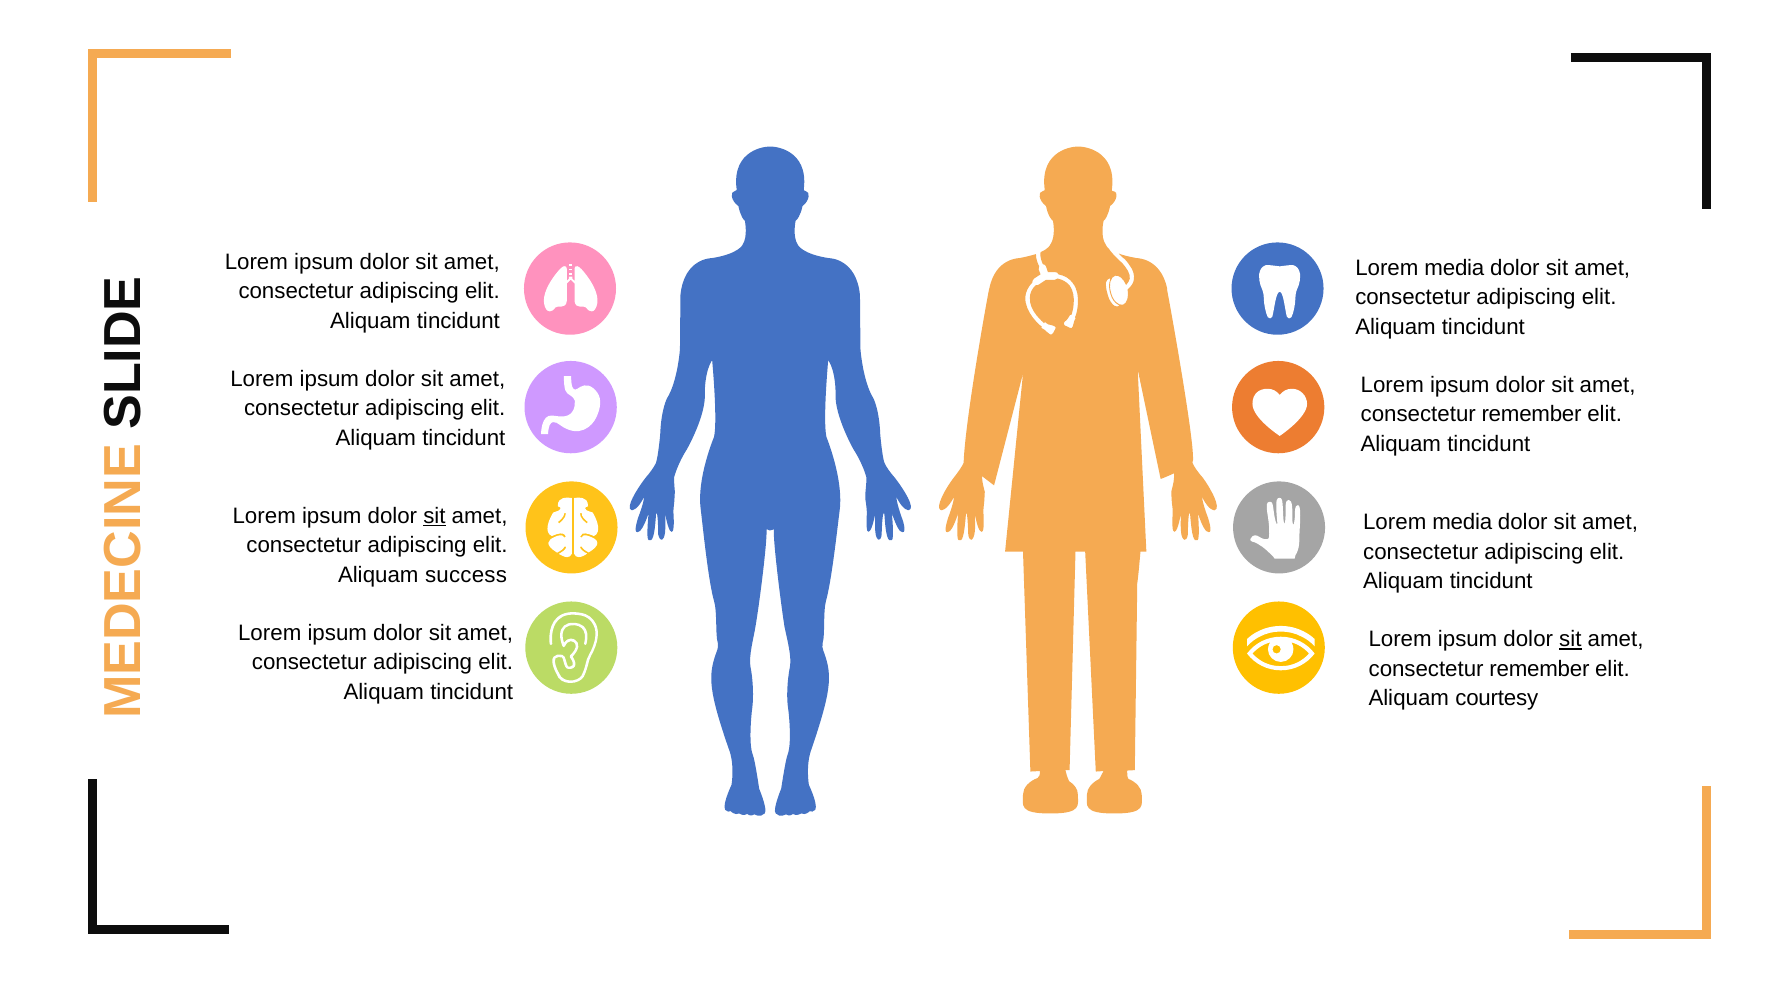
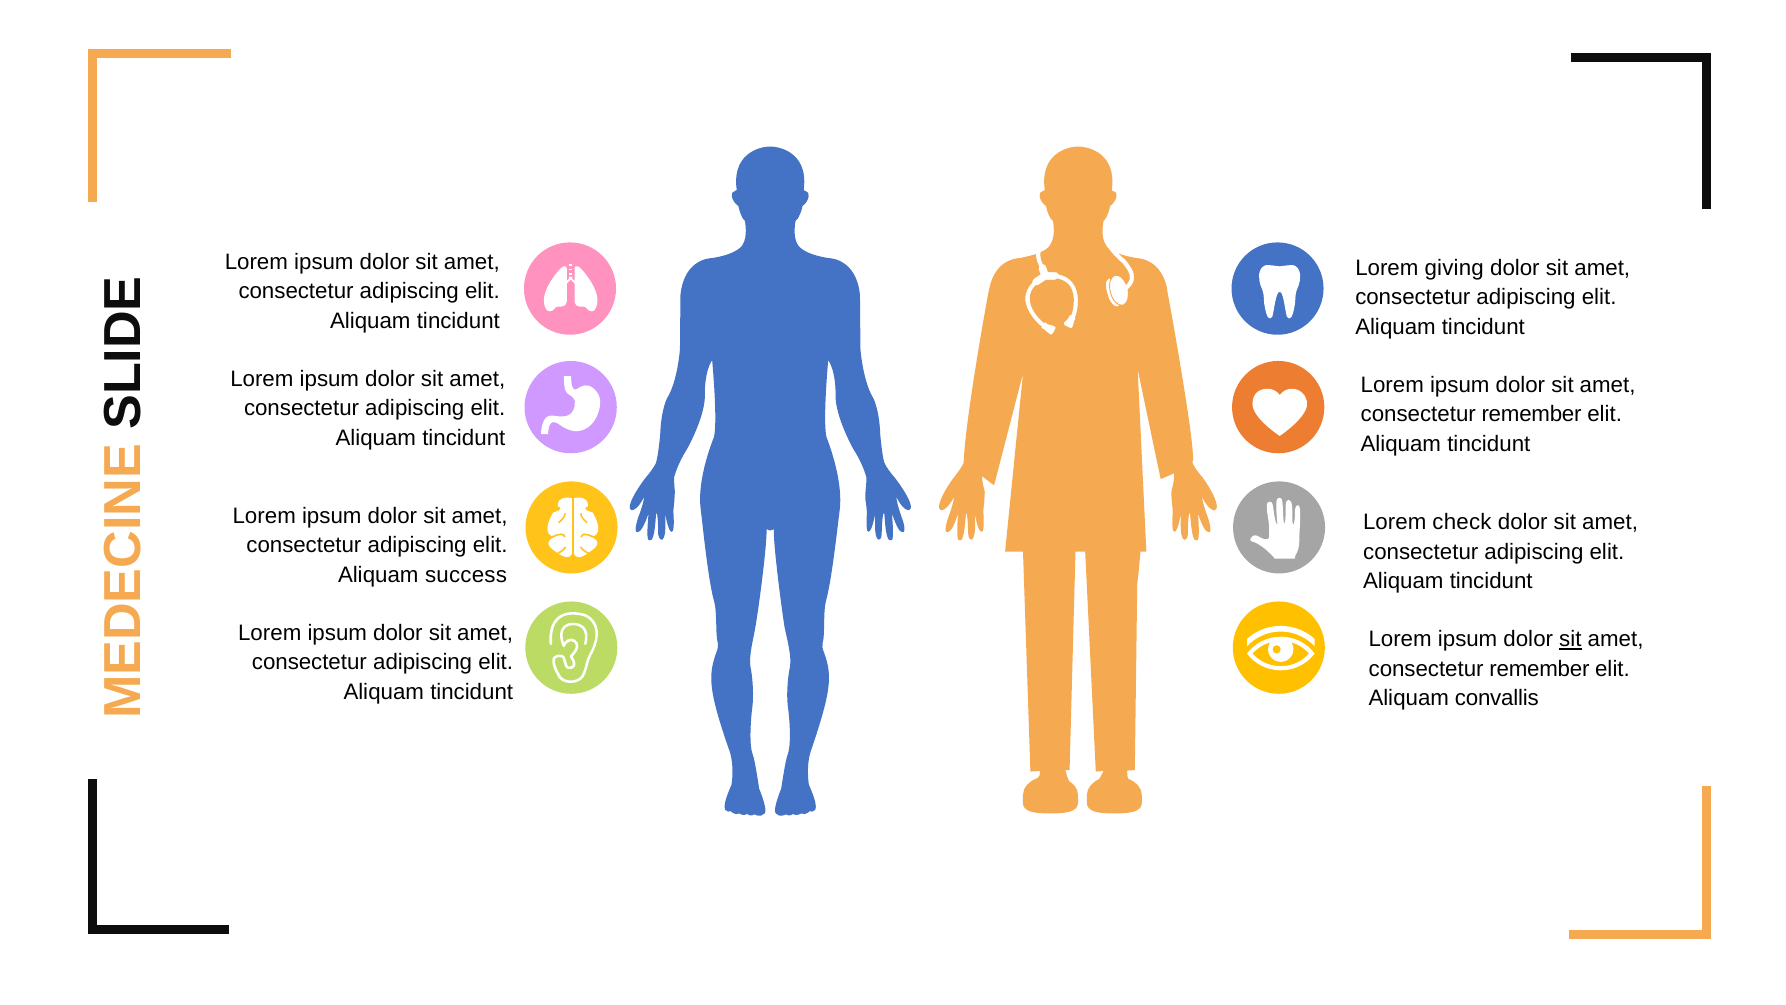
media at (1454, 268): media -> giving
sit at (434, 516) underline: present -> none
media at (1462, 522): media -> check
courtesy: courtesy -> convallis
